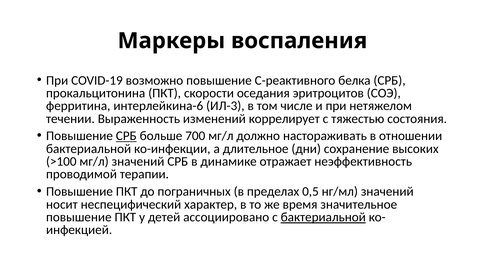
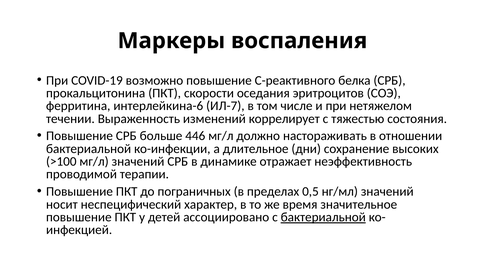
ИЛ-3: ИЛ-3 -> ИЛ-7
СРБ at (126, 136) underline: present -> none
700: 700 -> 446
